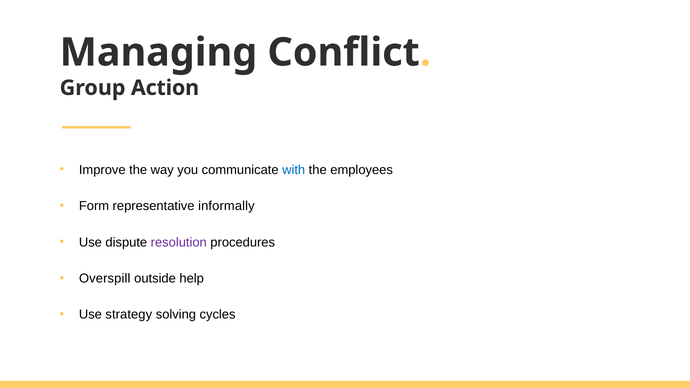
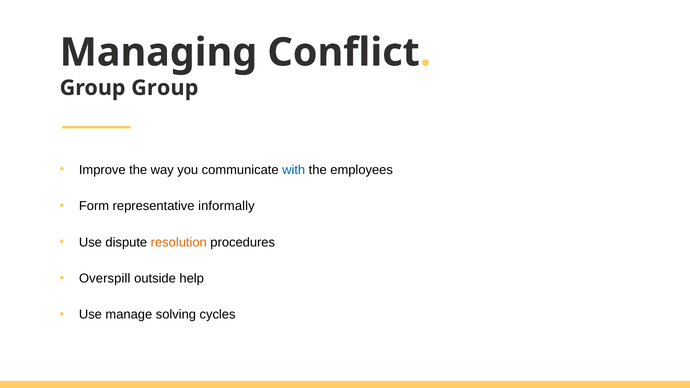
Group Action: Action -> Group
resolution colour: purple -> orange
strategy: strategy -> manage
